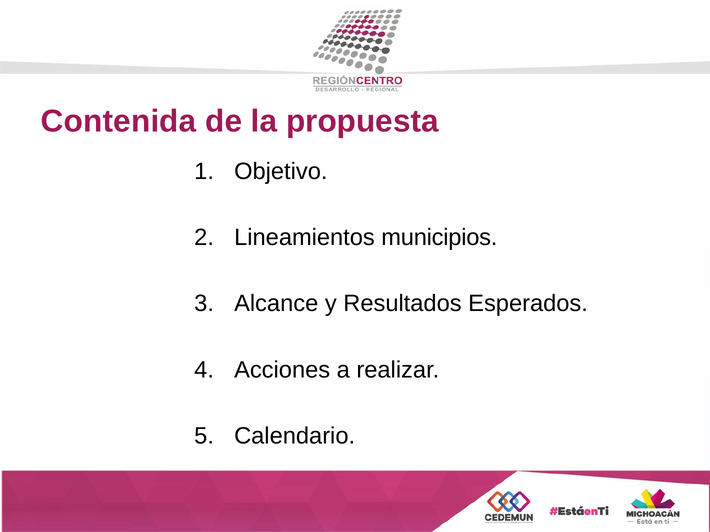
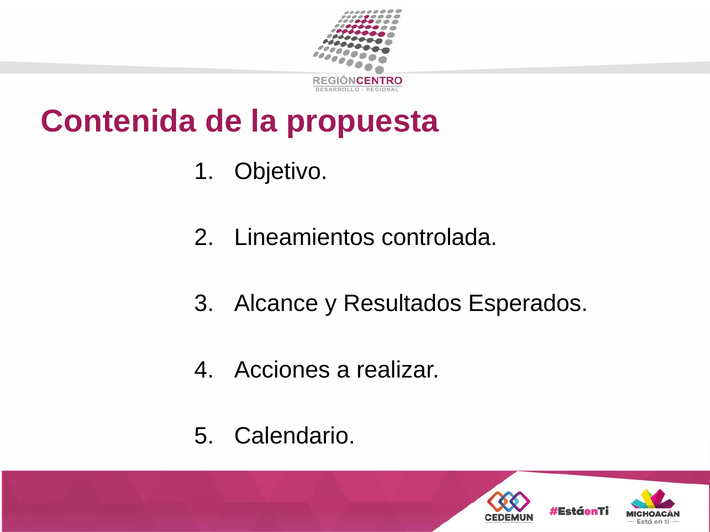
municipios: municipios -> controlada
